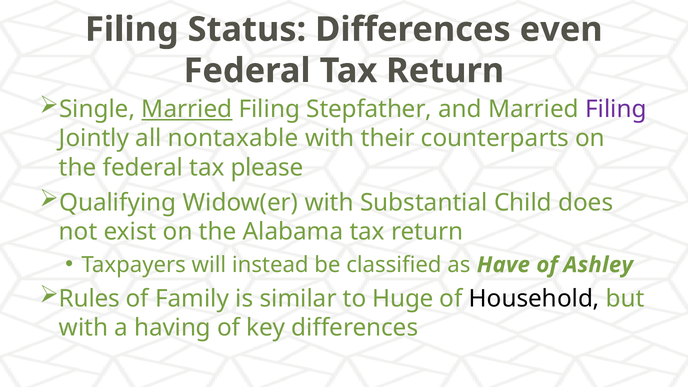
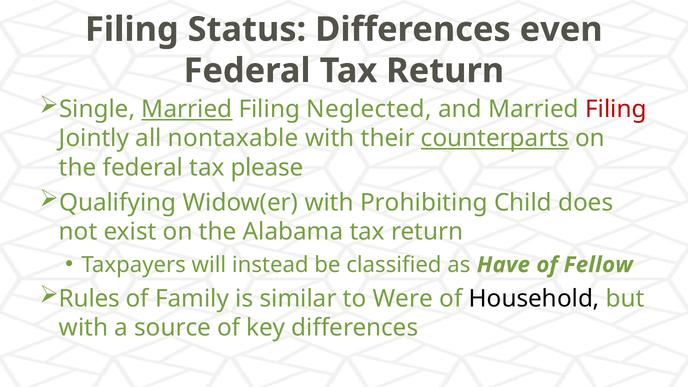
Stepfather: Stepfather -> Neglected
Filing at (616, 109) colour: purple -> red
counterparts underline: none -> present
Substantial: Substantial -> Prohibiting
Ashley: Ashley -> Fellow
Huge: Huge -> Were
having: having -> source
